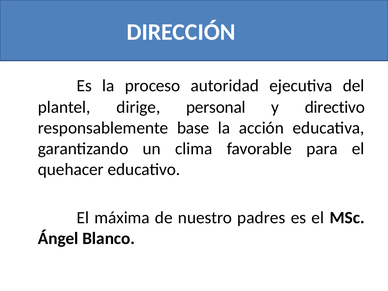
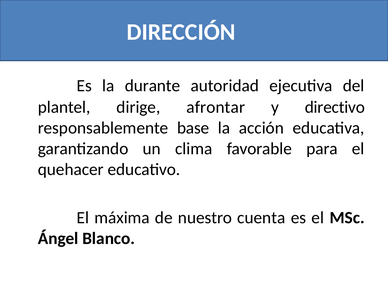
proceso: proceso -> durante
personal: personal -> afrontar
padres: padres -> cuenta
